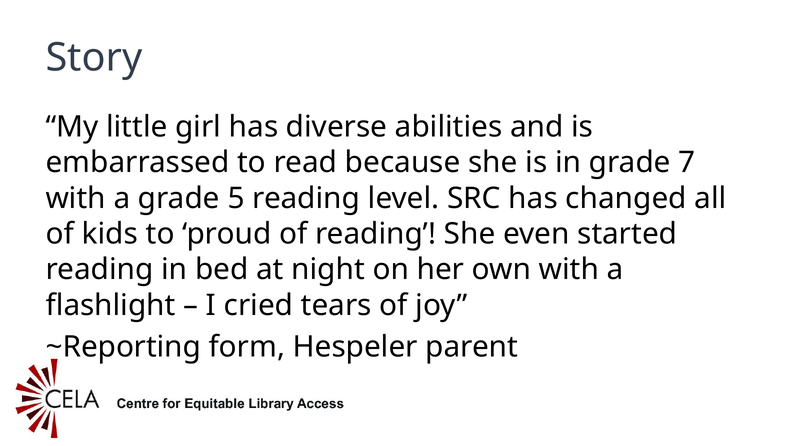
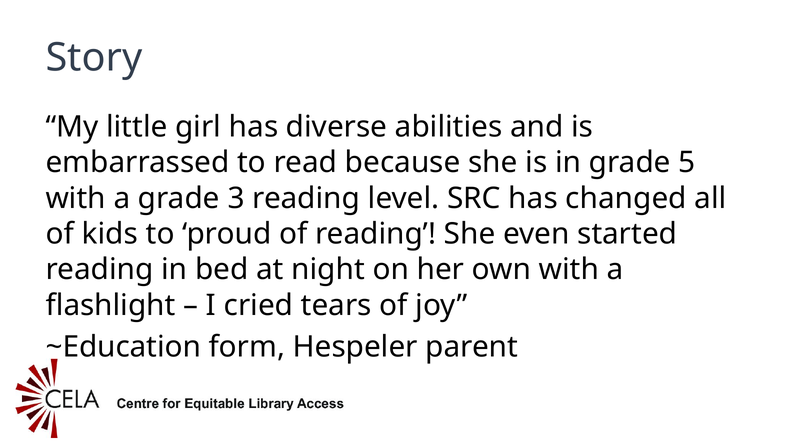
7: 7 -> 5
5: 5 -> 3
~Reporting: ~Reporting -> ~Education
